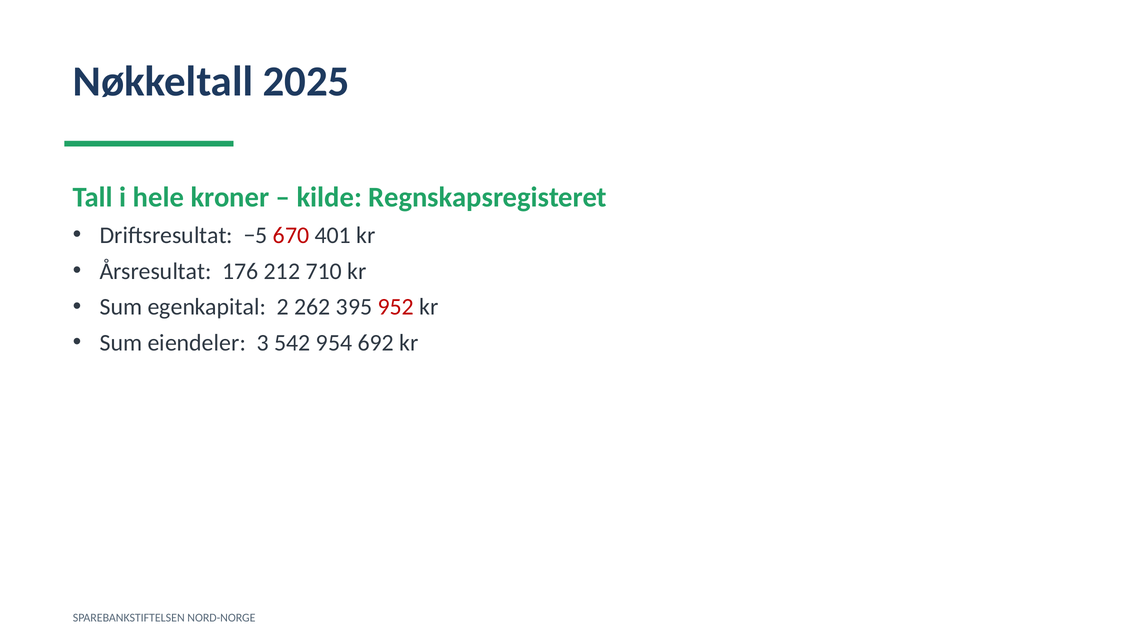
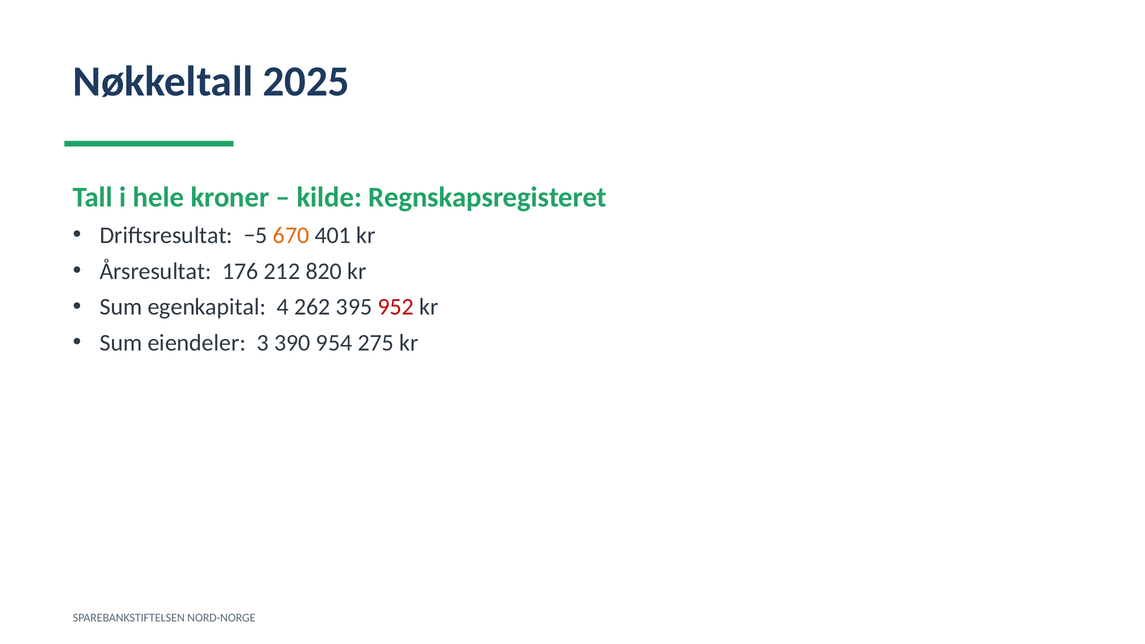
670 colour: red -> orange
710: 710 -> 820
2: 2 -> 4
542: 542 -> 390
692: 692 -> 275
